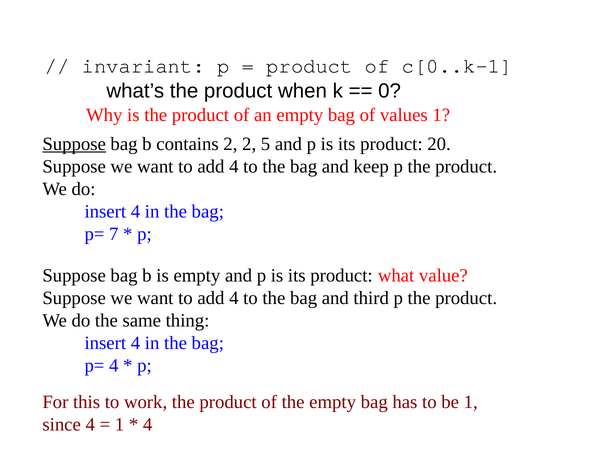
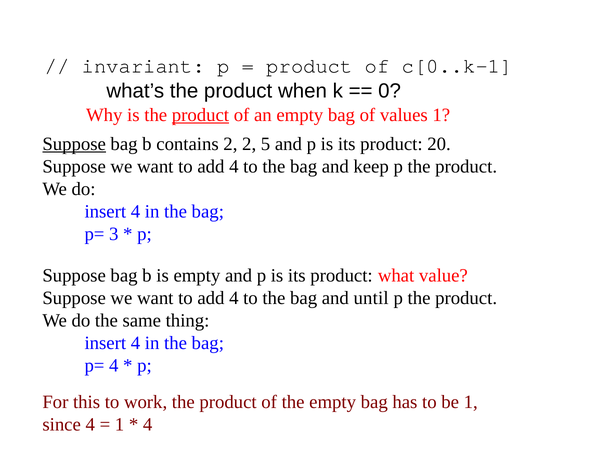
product at (200, 115) underline: none -> present
7: 7 -> 3
third: third -> until
